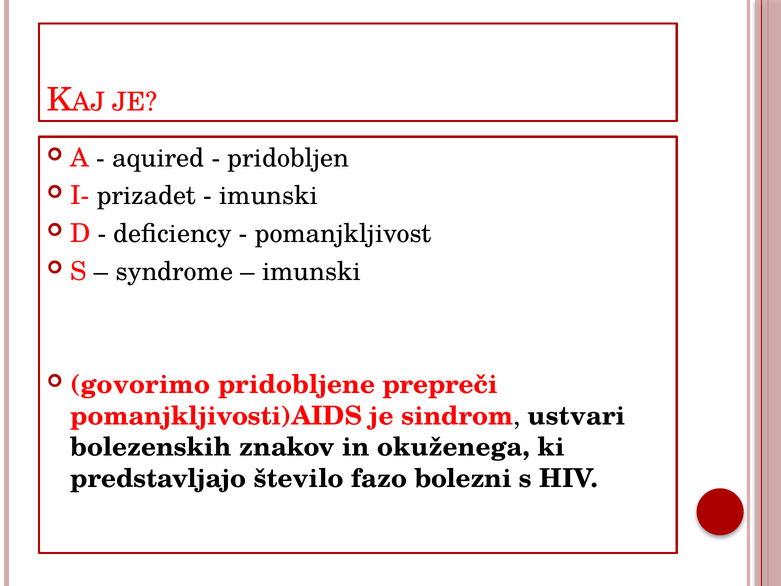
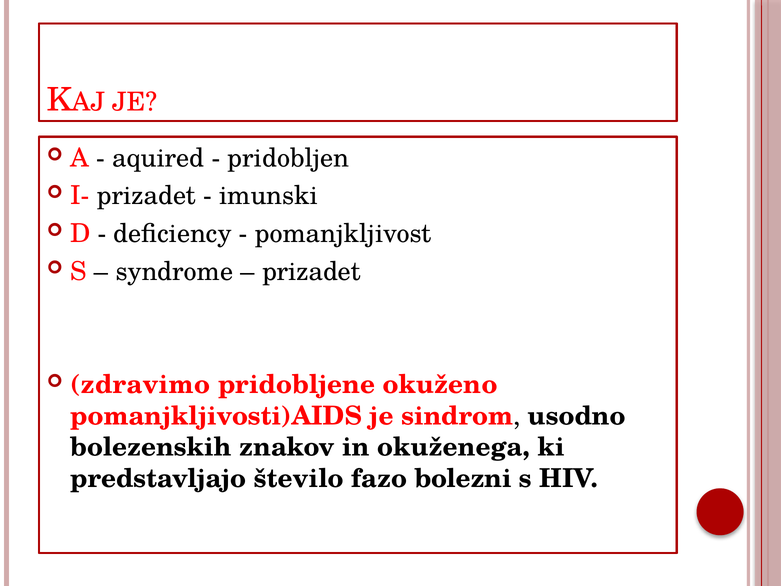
imunski at (311, 271): imunski -> prizadet
govorimo: govorimo -> zdravimo
prepreči: prepreči -> okuženo
ustvari: ustvari -> usodno
